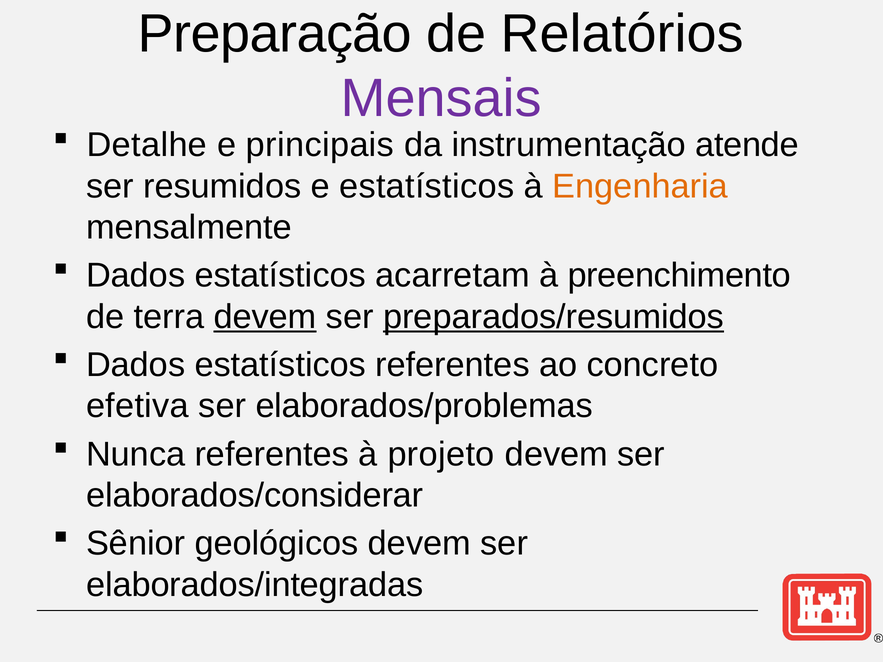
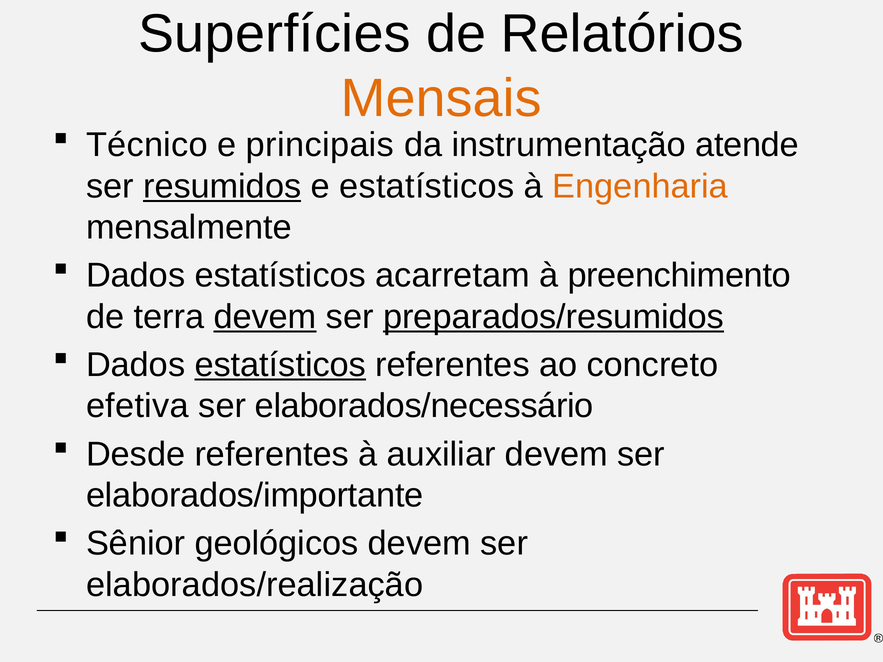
Preparação: Preparação -> Superfícies
Mensais colour: purple -> orange
Detalhe: Detalhe -> Técnico
resumidos underline: none -> present
estatísticos at (280, 365) underline: none -> present
elaborados/problemas: elaborados/problemas -> elaborados/necessário
Nunca: Nunca -> Desde
projeto: projeto -> auxiliar
elaborados/considerar: elaborados/considerar -> elaborados/importante
elaborados/integradas: elaborados/integradas -> elaborados/realização
